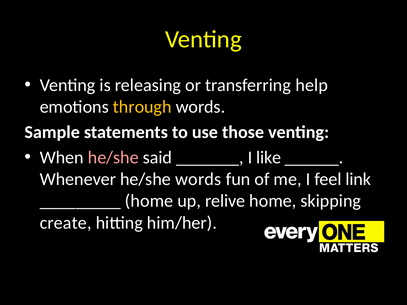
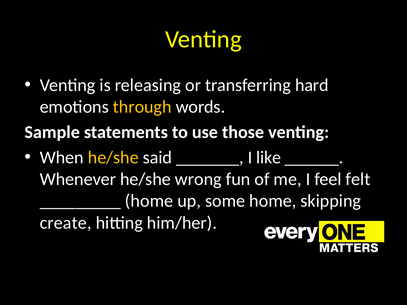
help: help -> hard
he/she at (113, 158) colour: pink -> yellow
he/she words: words -> wrong
link: link -> felt
relive: relive -> some
